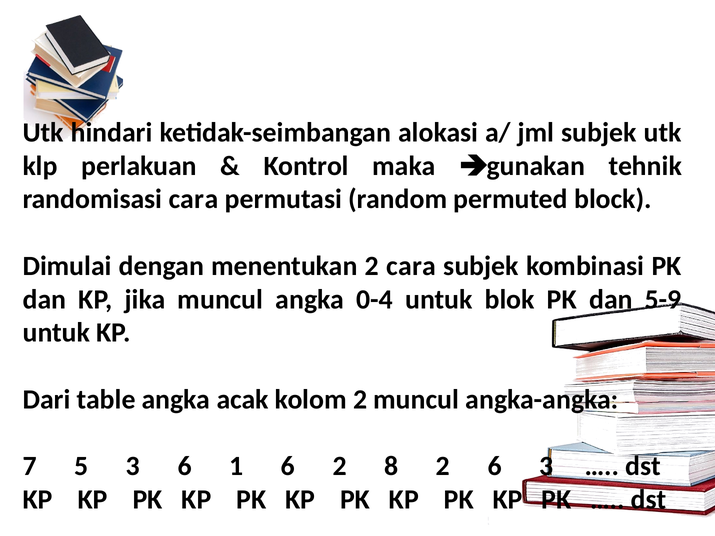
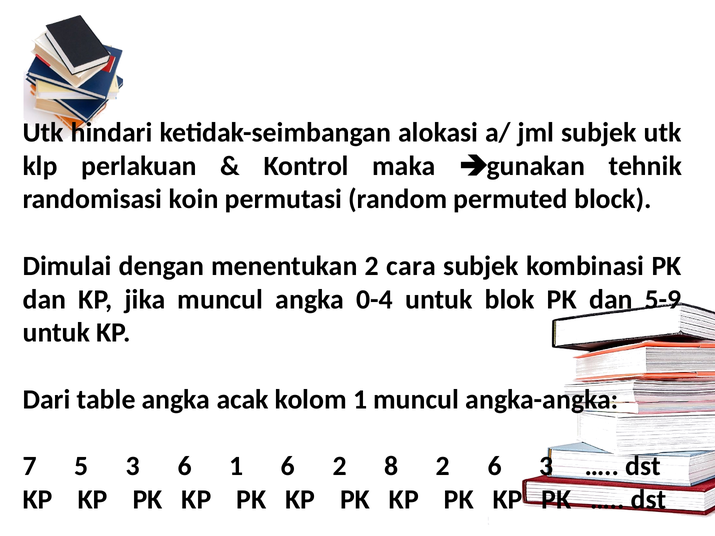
randomisasi cara: cara -> koin
kolom 2: 2 -> 1
